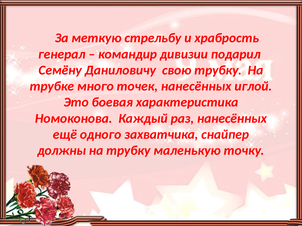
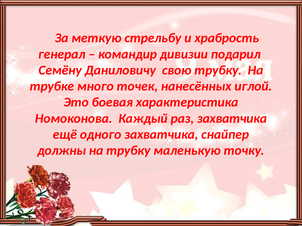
раз нанесённых: нанесённых -> захватчика
